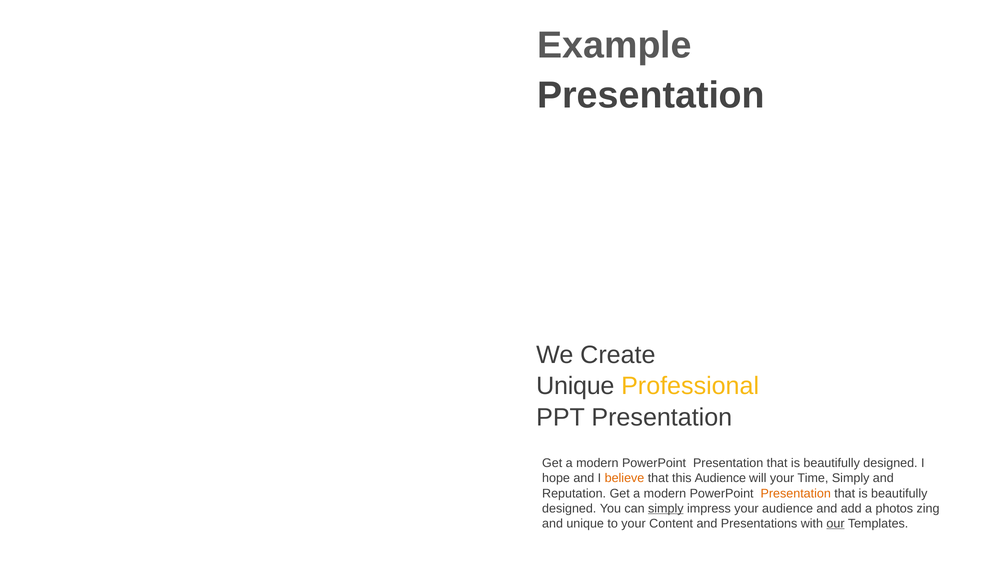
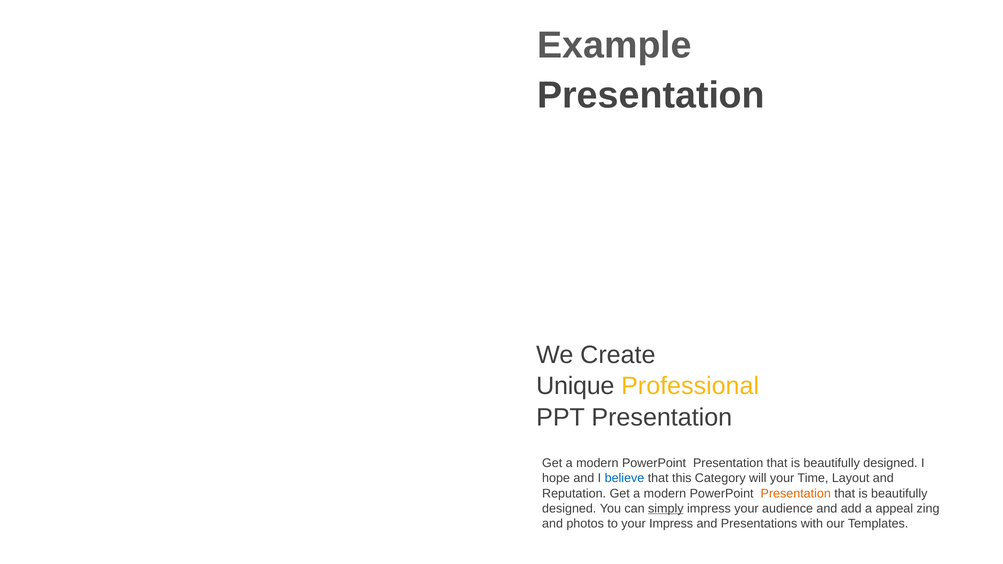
believe colour: orange -> blue
this Audience: Audience -> Category
Time Simply: Simply -> Layout
photos: photos -> appeal
and unique: unique -> photos
your Content: Content -> Impress
our underline: present -> none
